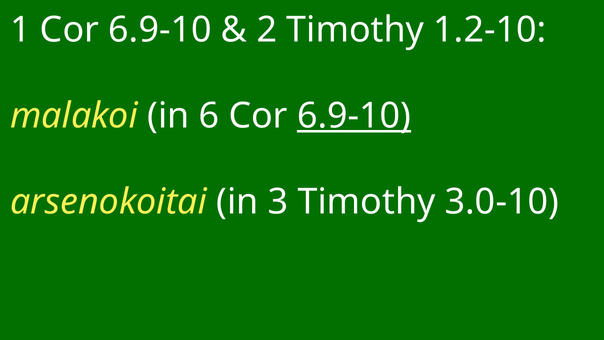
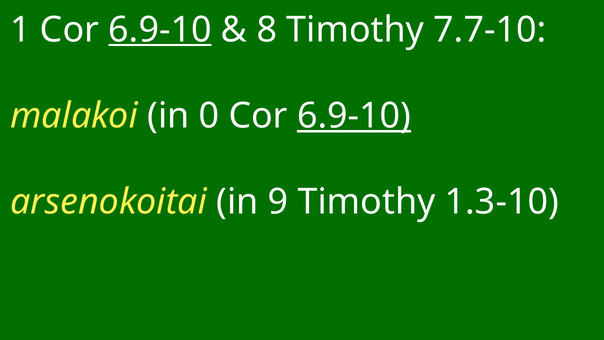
6.9-10 at (160, 30) underline: none -> present
2: 2 -> 8
1.2-10: 1.2-10 -> 7.7-10
6: 6 -> 0
3: 3 -> 9
3.0-10: 3.0-10 -> 1.3-10
